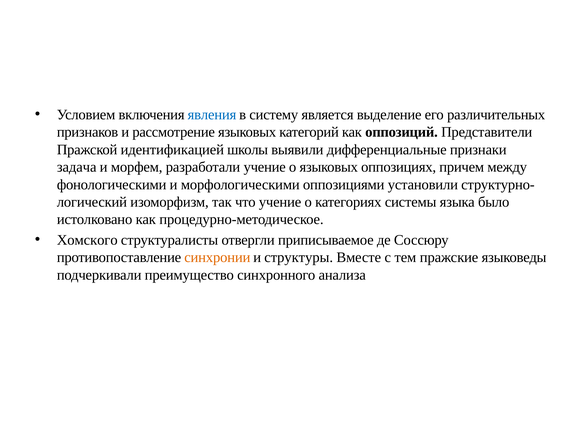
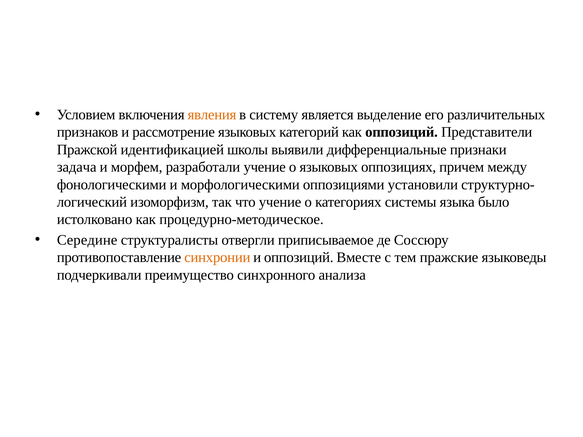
явления colour: blue -> orange
Хомского: Хомского -> Середине
и структуры: структуры -> оппозиций
